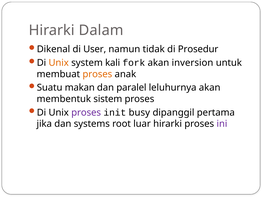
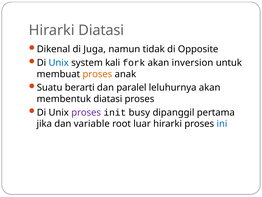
Hirarki Dalam: Dalam -> Diatasi
User: User -> Juga
Prosedur: Prosedur -> Opposite
Unix at (59, 63) colour: orange -> blue
makan: makan -> berarti
membentuk sistem: sistem -> diatasi
systems: systems -> variable
ini colour: purple -> blue
